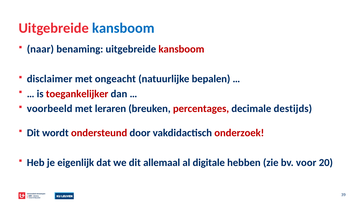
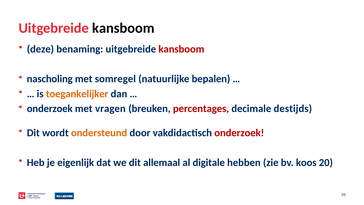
kansboom at (123, 28) colour: blue -> black
naar: naar -> deze
disclaimer: disclaimer -> nascholing
ongeacht: ongeacht -> somregel
toegankelijker colour: red -> orange
voorbeeld at (50, 109): voorbeeld -> onderzoek
leraren: leraren -> vragen
ondersteund colour: red -> orange
voor: voor -> koos
